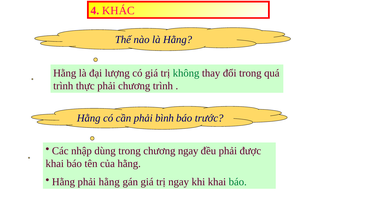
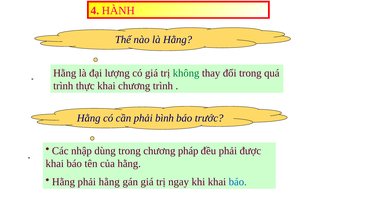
KHÁC: KHÁC -> HÀNH
thực phải: phải -> khai
chương ngay: ngay -> pháp
báo at (238, 182) colour: green -> blue
